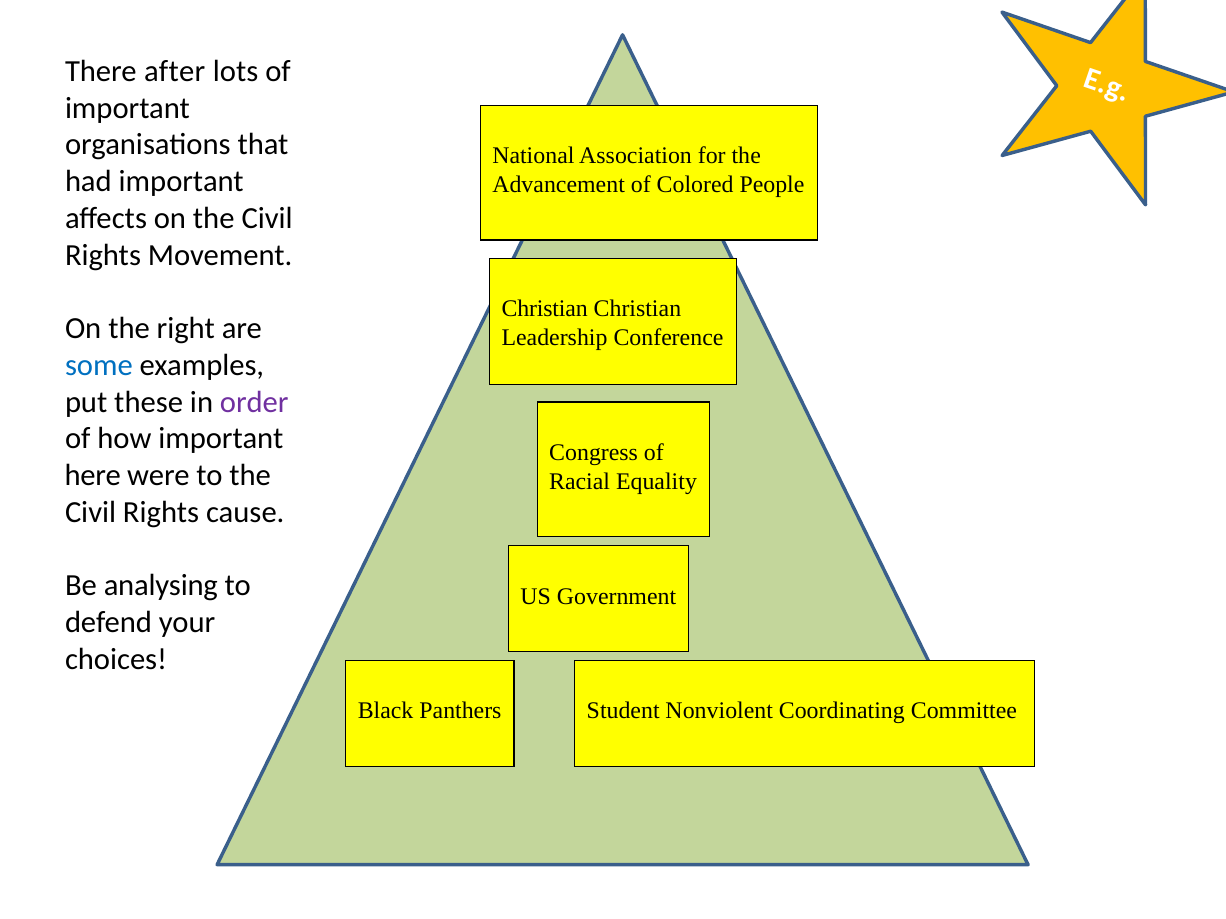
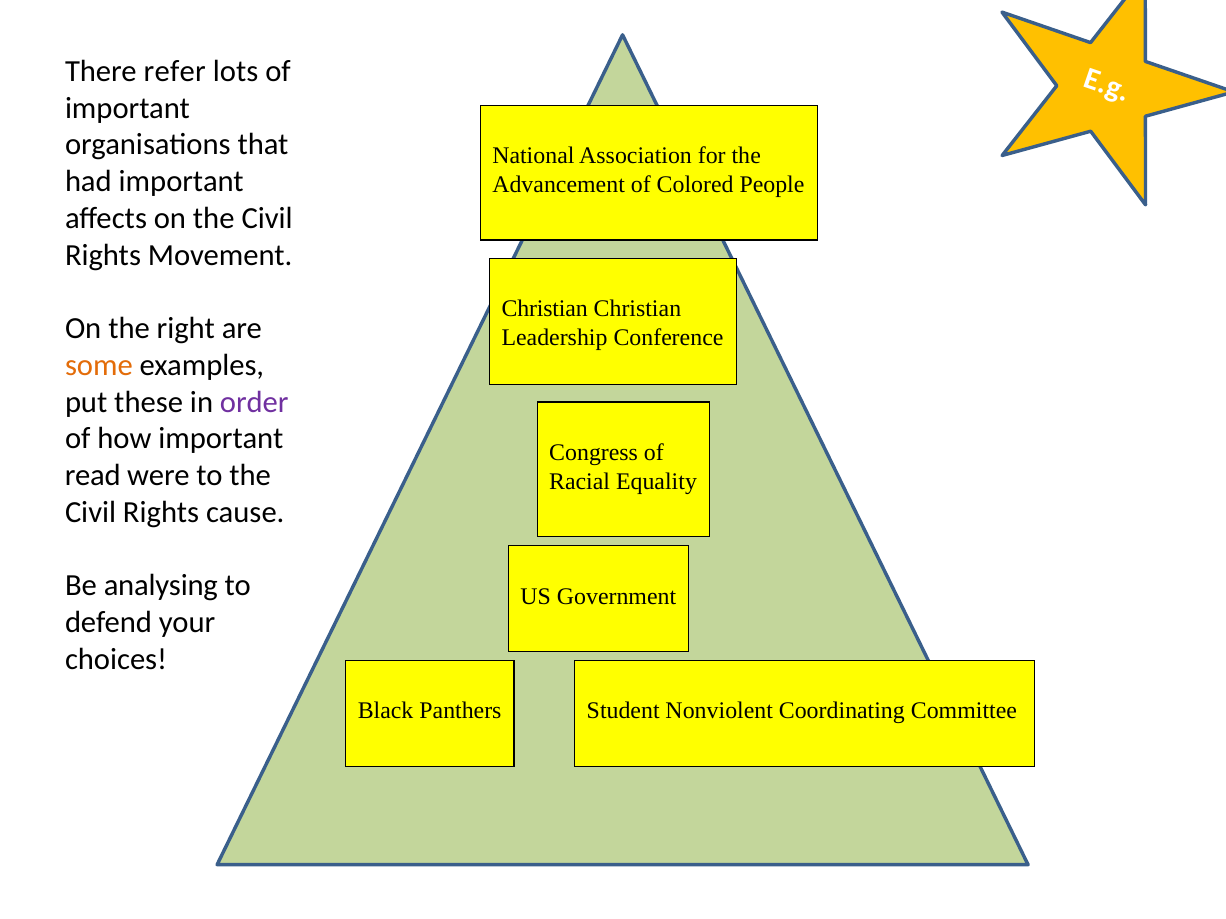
after: after -> refer
some colour: blue -> orange
here: here -> read
